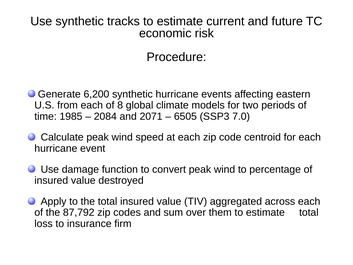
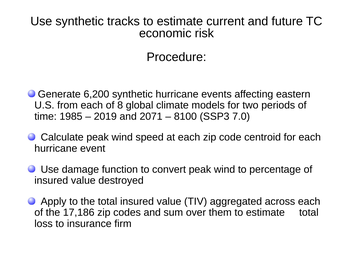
2084: 2084 -> 2019
6505: 6505 -> 8100
87,792: 87,792 -> 17,186
